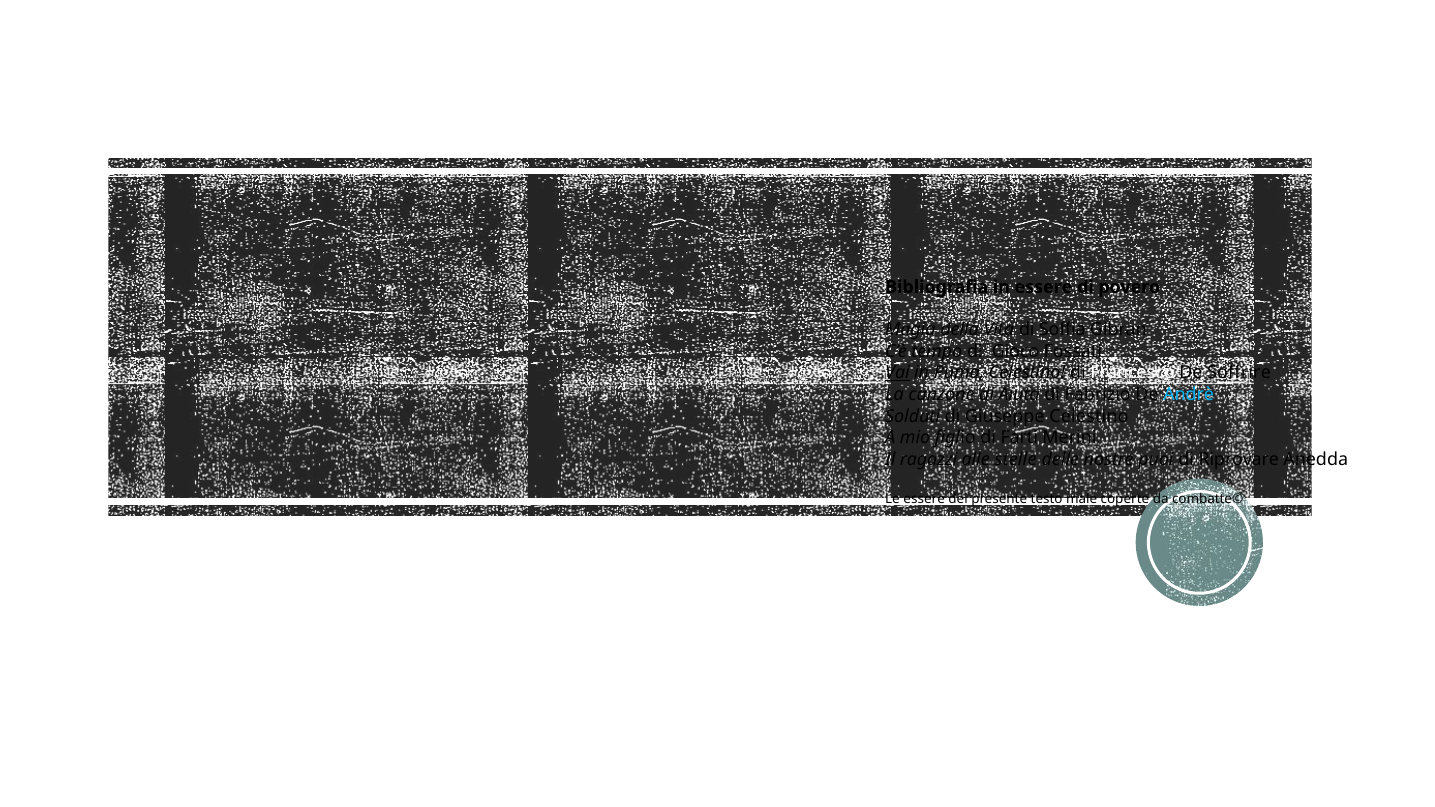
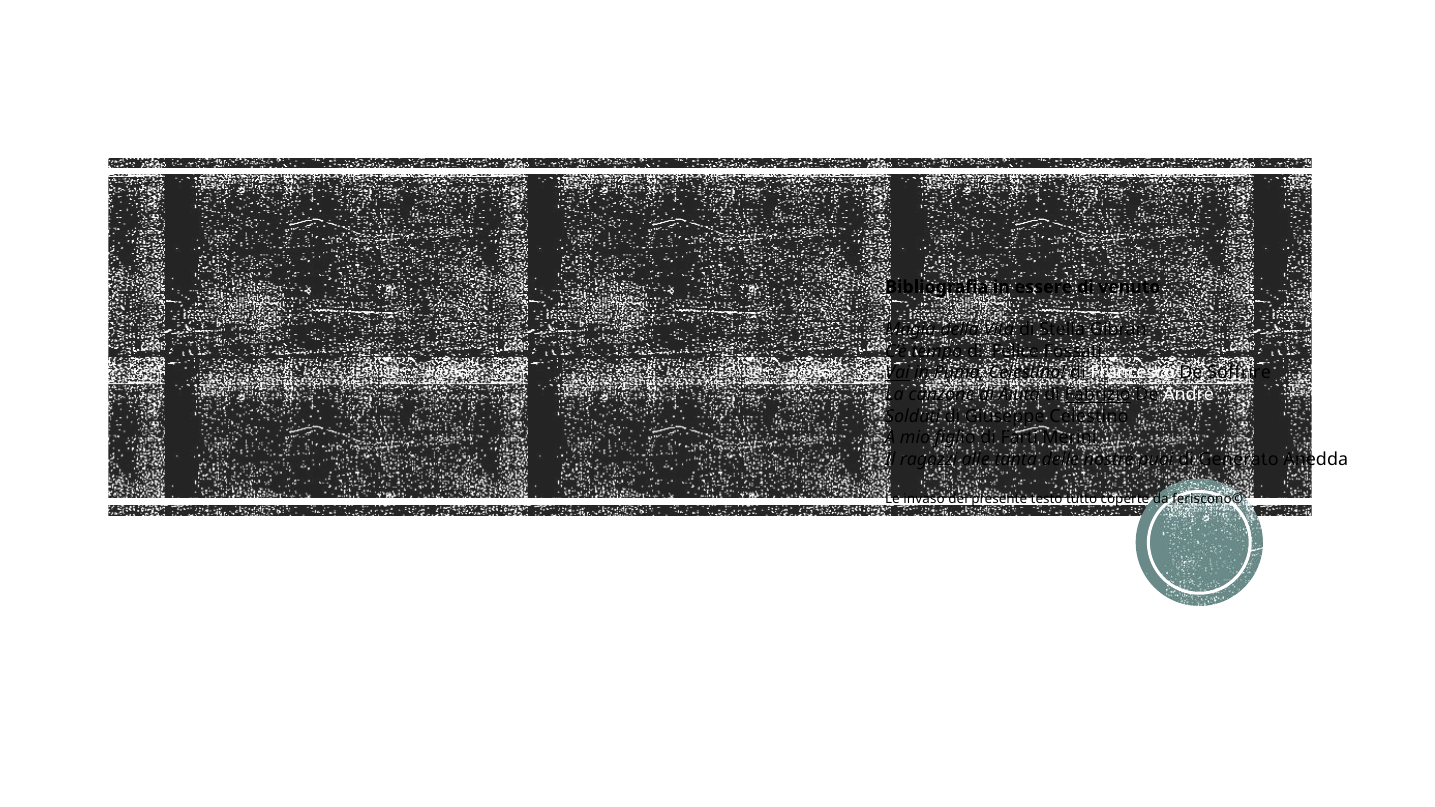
povero: povero -> venuto
Soffia: Soffia -> Stella
Gioco: Gioco -> Felice
Fabrizio underline: none -> present
Andrè colour: light blue -> white
stelle: stelle -> tanta
Riprovare: Riprovare -> Generato
Le essere: essere -> invaso
male: male -> tutto
combatte©: combatte© -> feriscono©
